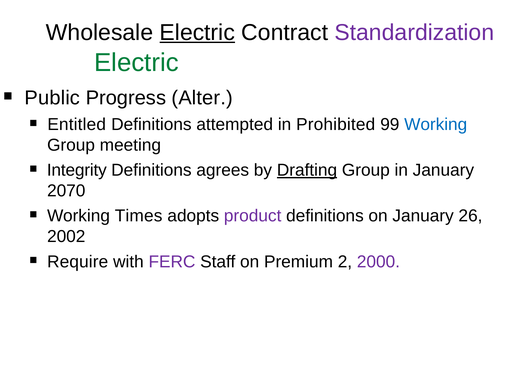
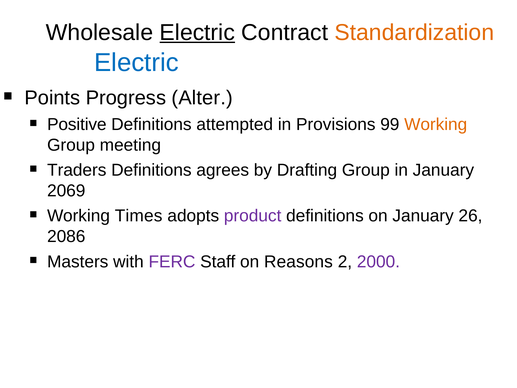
Standardization colour: purple -> orange
Electric at (136, 63) colour: green -> blue
Public: Public -> Points
Entitled: Entitled -> Positive
Prohibited: Prohibited -> Provisions
Working at (436, 124) colour: blue -> orange
Integrity: Integrity -> Traders
Drafting underline: present -> none
2070: 2070 -> 2069
2002: 2002 -> 2086
Require: Require -> Masters
Premium: Premium -> Reasons
